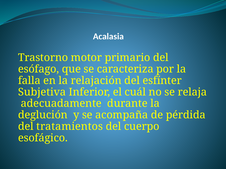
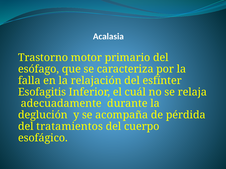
Subjetiva: Subjetiva -> Esofagitis
